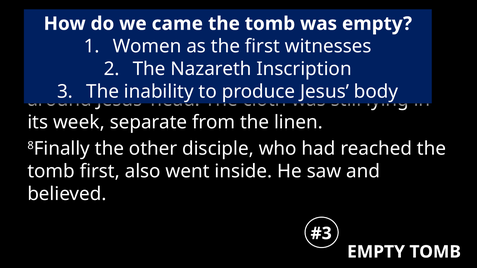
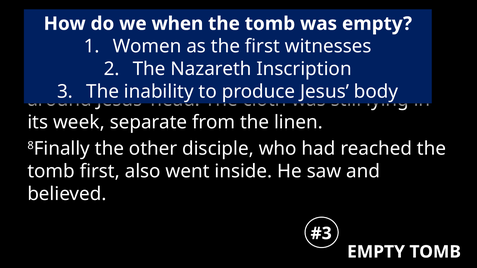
came: came -> when
